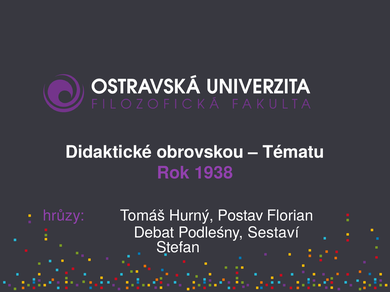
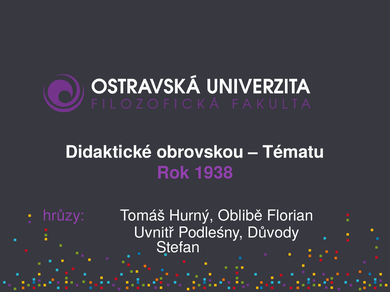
Postav: Postav -> Oblibě
Debat: Debat -> Uvnitř
Sestaví: Sestaví -> Důvody
